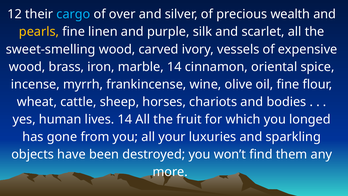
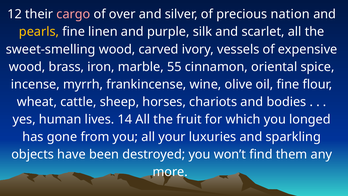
cargo colour: light blue -> pink
wealth: wealth -> nation
marble 14: 14 -> 55
